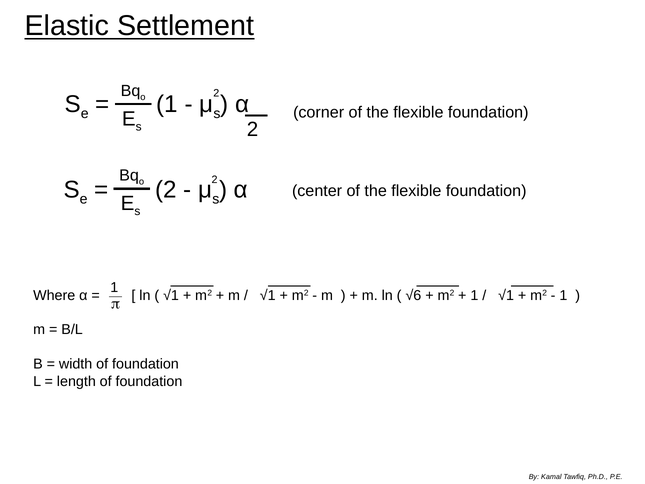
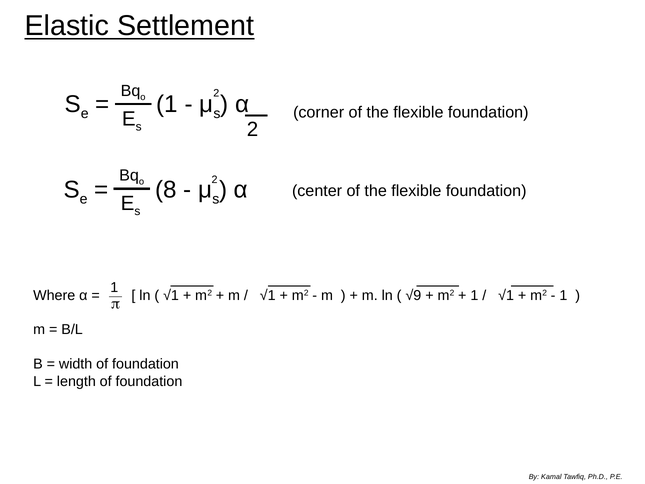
2 at (166, 190): 2 -> 8
√6: √6 -> √9
